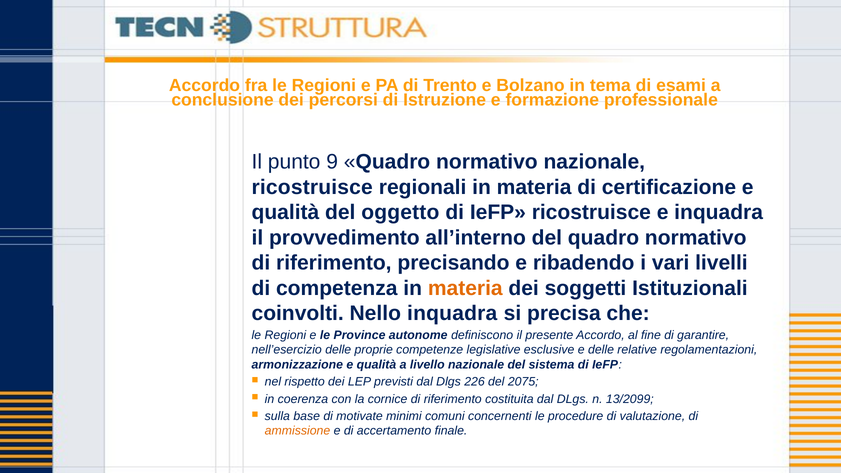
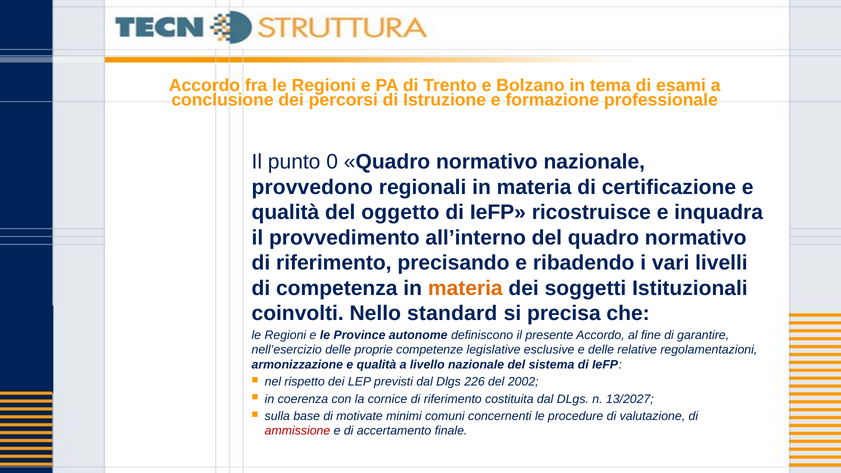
9: 9 -> 0
ricostruisce at (312, 187): ricostruisce -> provvedono
Nello inquadra: inquadra -> standard
2075: 2075 -> 2002
13/2099: 13/2099 -> 13/2027
ammissione colour: orange -> red
